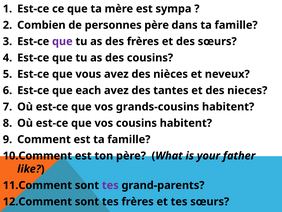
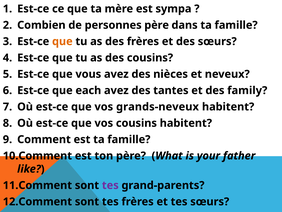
que at (62, 41) colour: purple -> orange
nieces: nieces -> family
grands-cousins: grands-cousins -> grands-neveux
